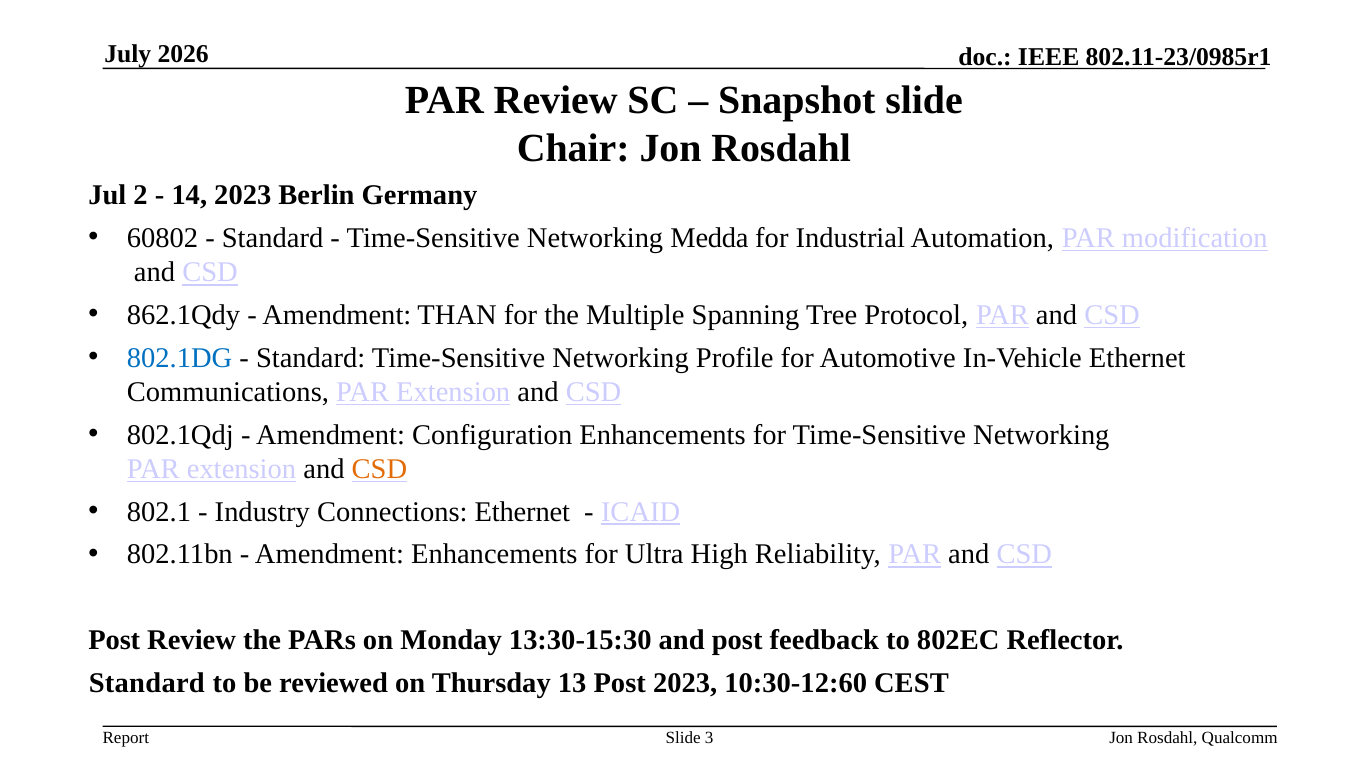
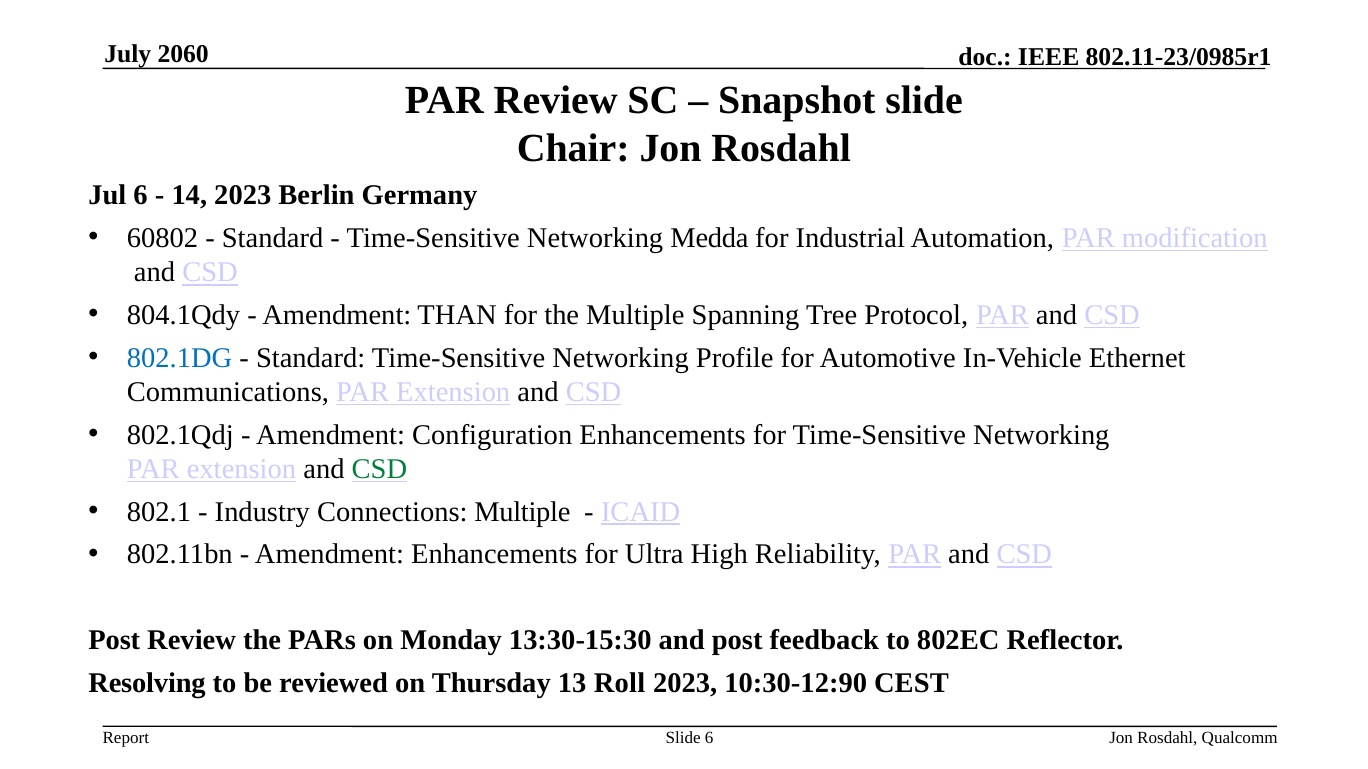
2026: 2026 -> 2060
Jul 2: 2 -> 6
862.1Qdy: 862.1Qdy -> 804.1Qdy
CSD at (379, 469) colour: orange -> green
Connections Ethernet: Ethernet -> Multiple
Standard at (147, 683): Standard -> Resolving
13 Post: Post -> Roll
10:30-12:60: 10:30-12:60 -> 10:30-12:90
Slide 3: 3 -> 6
